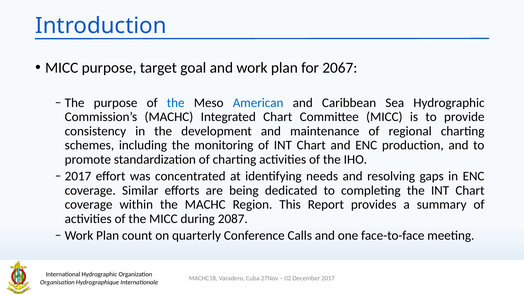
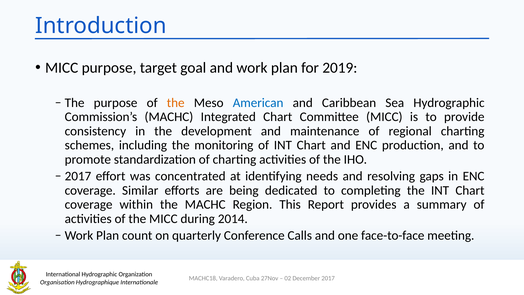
2067: 2067 -> 2019
the at (176, 103) colour: blue -> orange
2087: 2087 -> 2014
